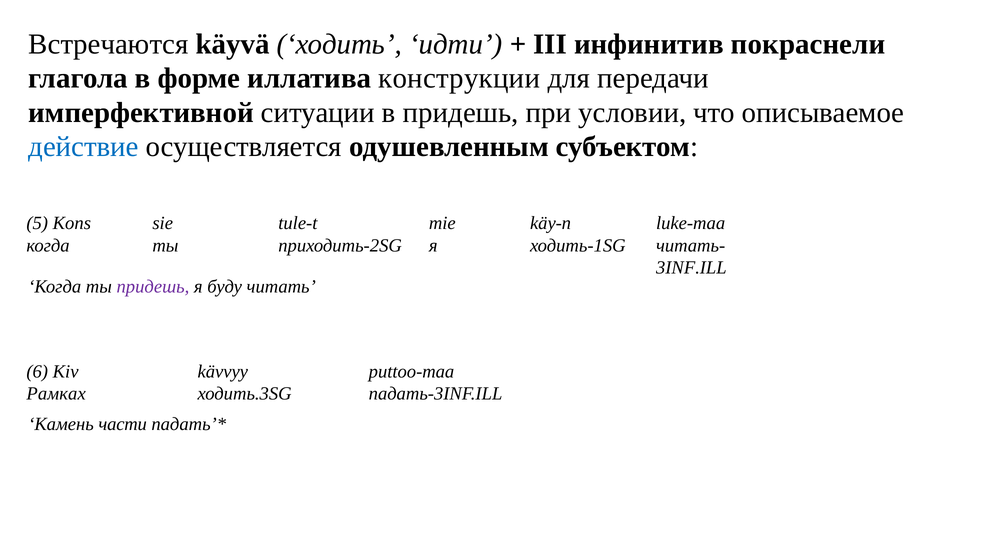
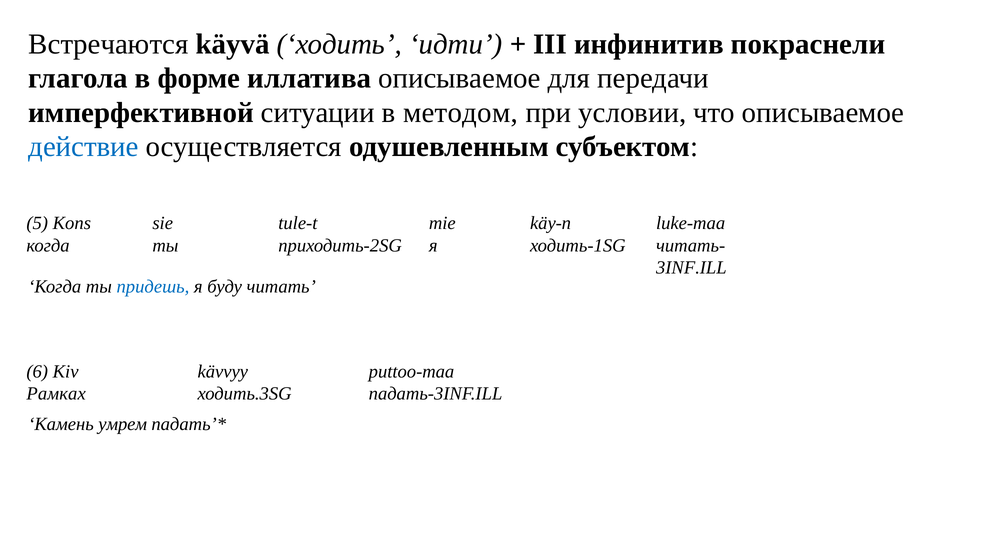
иллатива конструкции: конструкции -> описываемое
в придешь: придешь -> методом
придешь at (153, 287) colour: purple -> blue
части: части -> умрем
